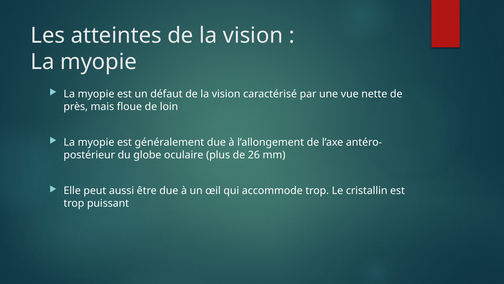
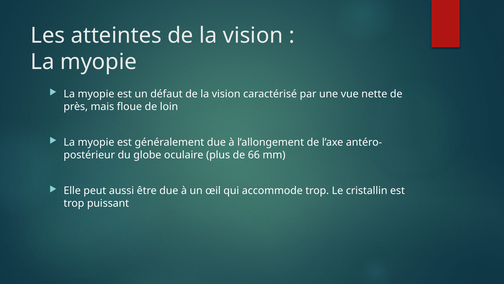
26: 26 -> 66
